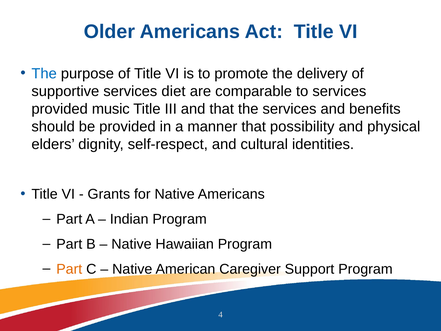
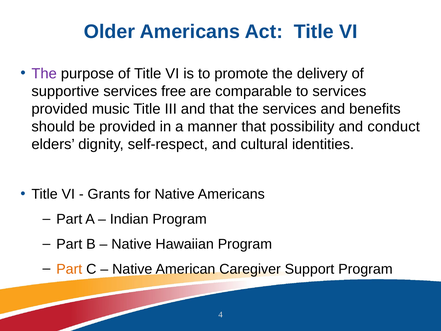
The at (44, 73) colour: blue -> purple
diet: diet -> free
physical: physical -> conduct
